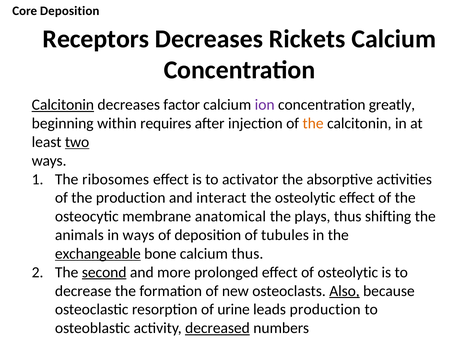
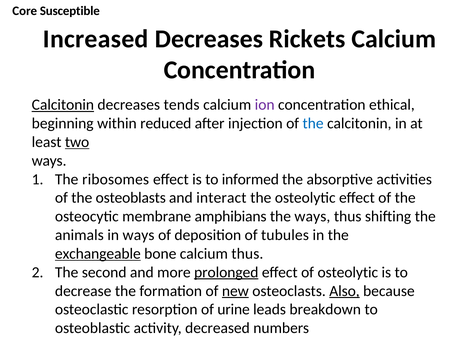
Core Deposition: Deposition -> Susceptible
Receptors: Receptors -> Increased
factor: factor -> tends
greatly: greatly -> ethical
requires: requires -> reduced
the at (313, 123) colour: orange -> blue
activator: activator -> informed
the production: production -> osteoblasts
anatomical: anatomical -> amphibians
the plays: plays -> ways
second underline: present -> none
prolonged underline: none -> present
new underline: none -> present
leads production: production -> breakdown
decreased underline: present -> none
